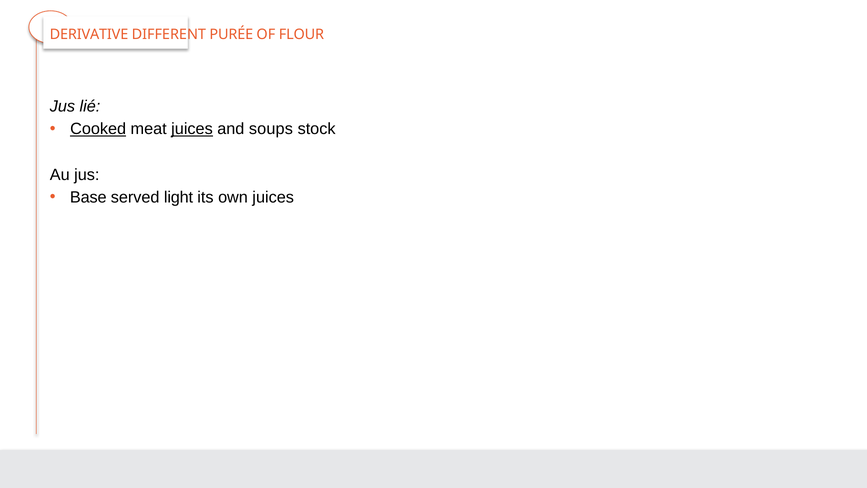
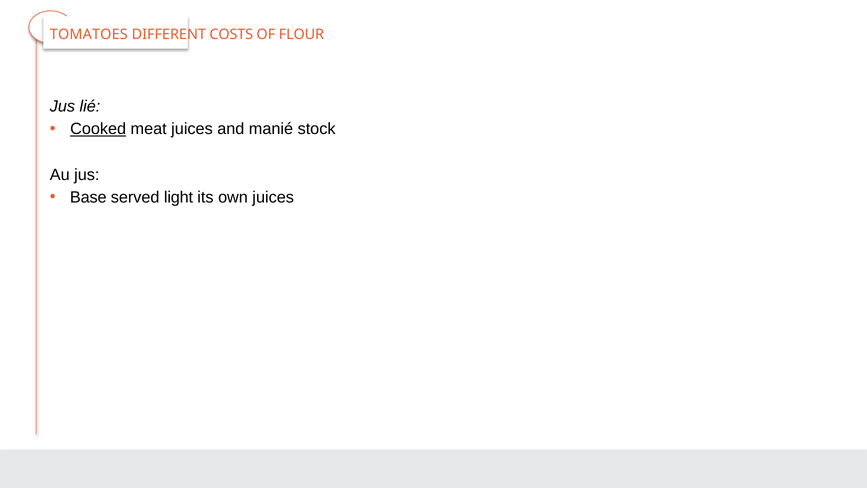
DERIVATIVE: DERIVATIVE -> TOMATOES
PURÉE: PURÉE -> COSTS
juices at (192, 129) underline: present -> none
soups: soups -> manié
